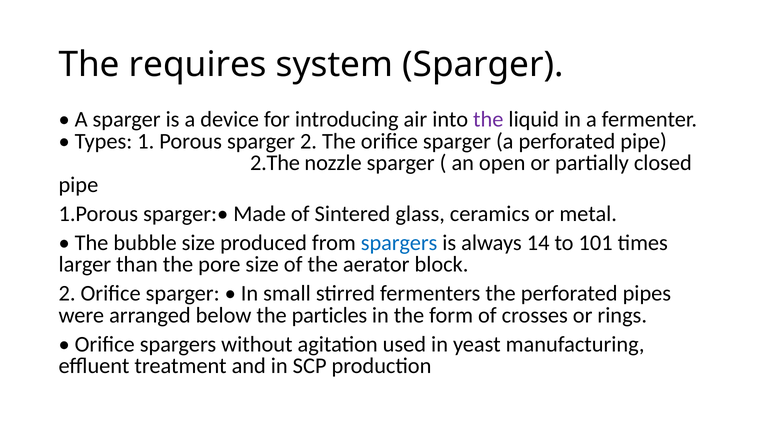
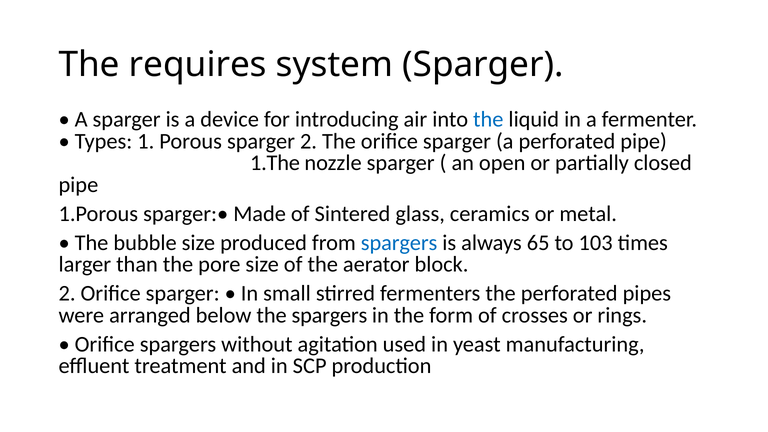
the at (488, 119) colour: purple -> blue
2.The: 2.The -> 1.The
14: 14 -> 65
101: 101 -> 103
the particles: particles -> spargers
